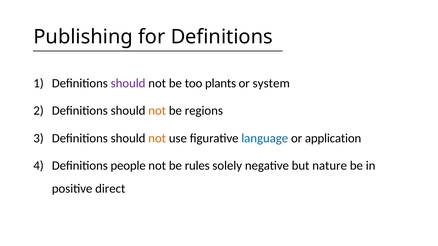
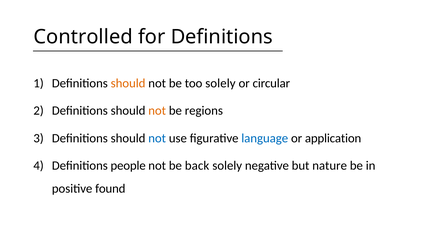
Publishing: Publishing -> Controlled
should at (128, 83) colour: purple -> orange
too plants: plants -> solely
system: system -> circular
not at (157, 138) colour: orange -> blue
rules: rules -> back
direct: direct -> found
